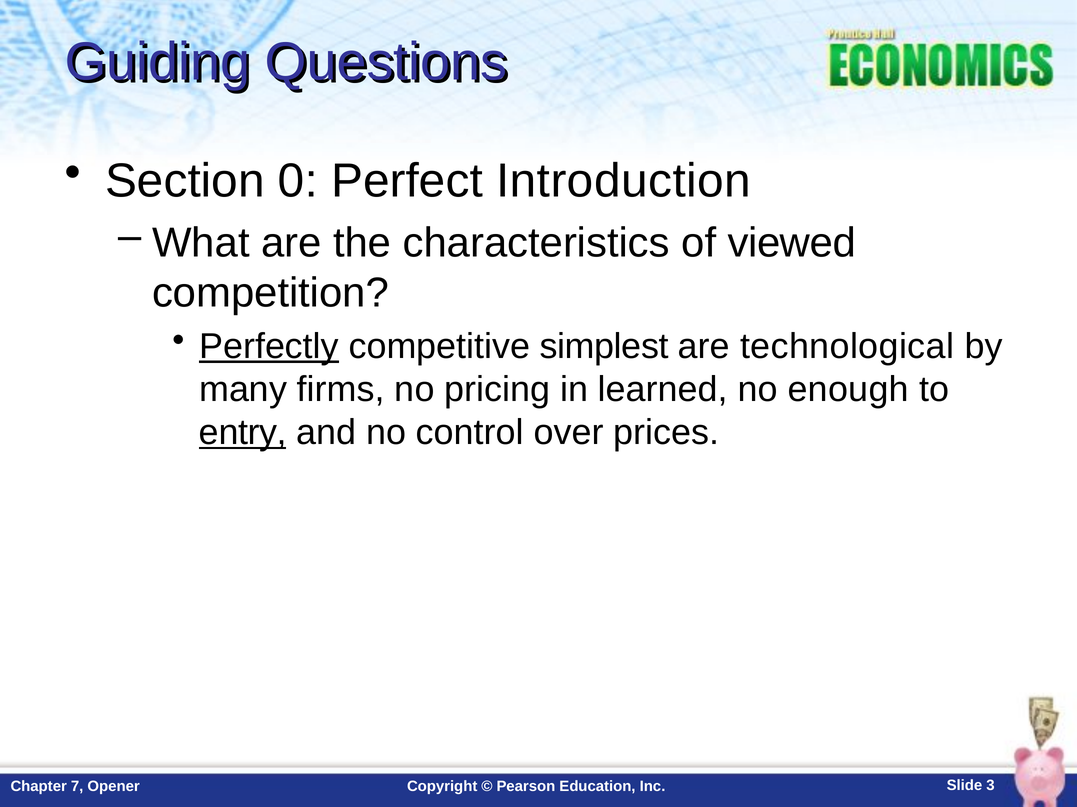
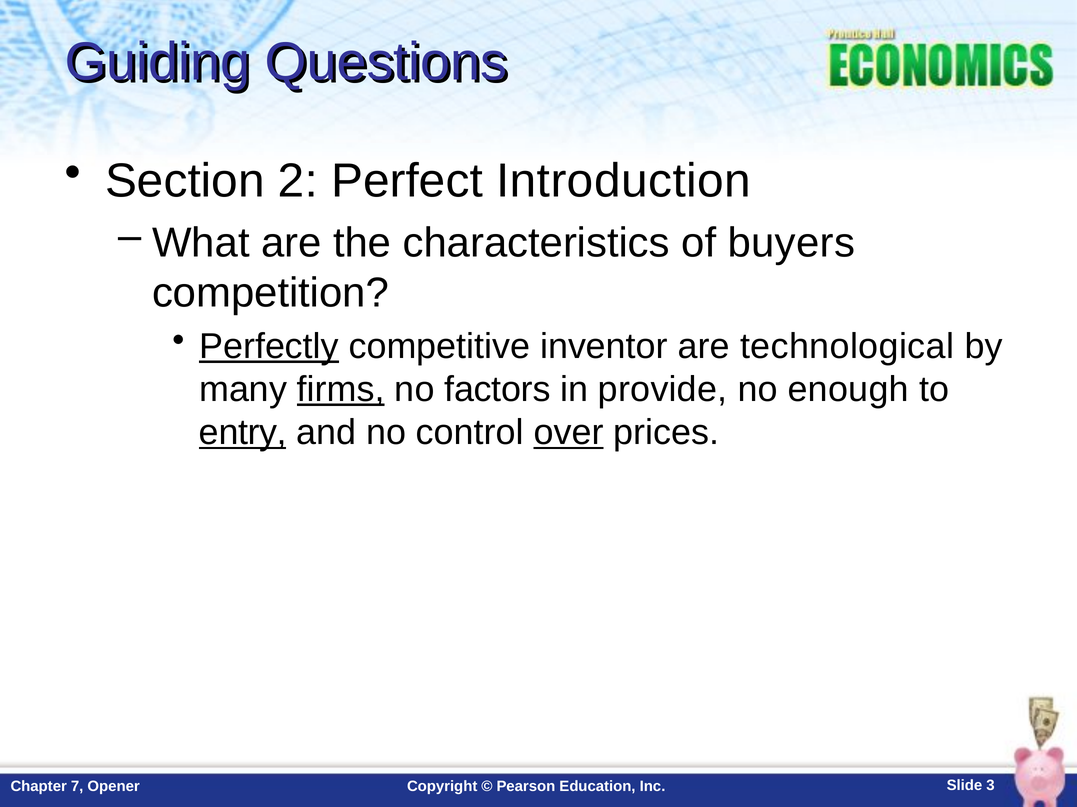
0: 0 -> 2
viewed: viewed -> buyers
simplest: simplest -> inventor
firms underline: none -> present
pricing: pricing -> factors
learned: learned -> provide
over underline: none -> present
